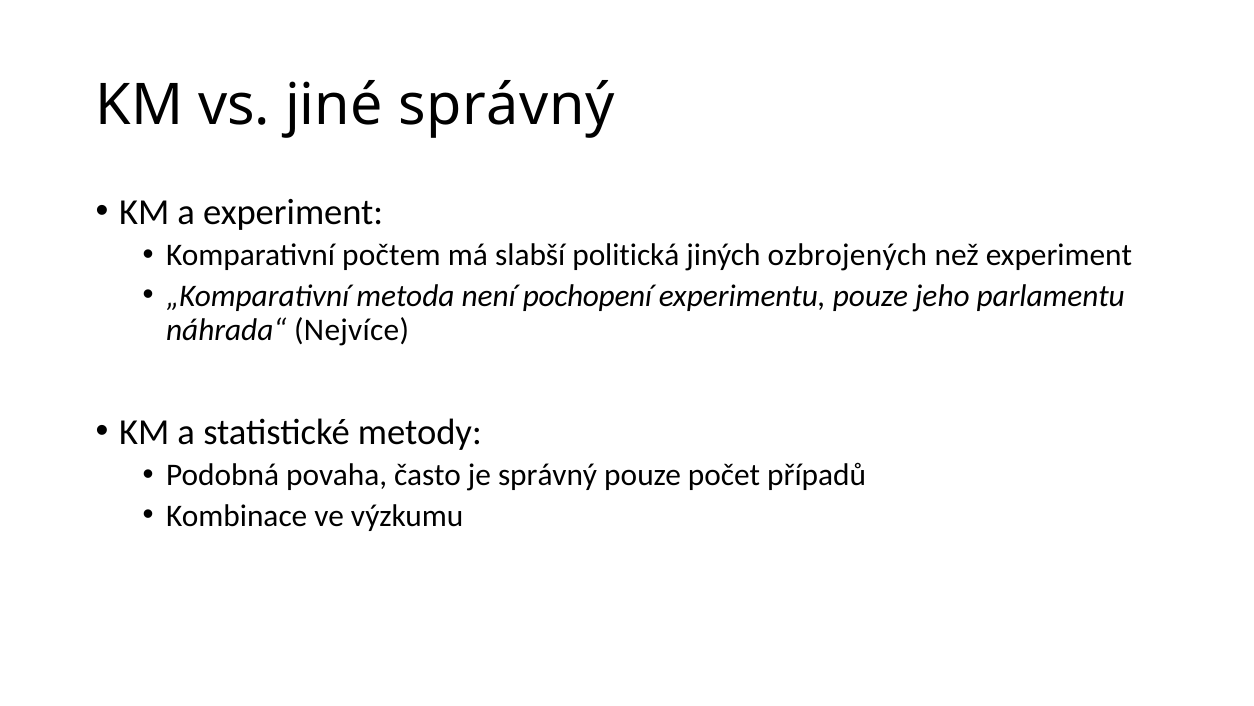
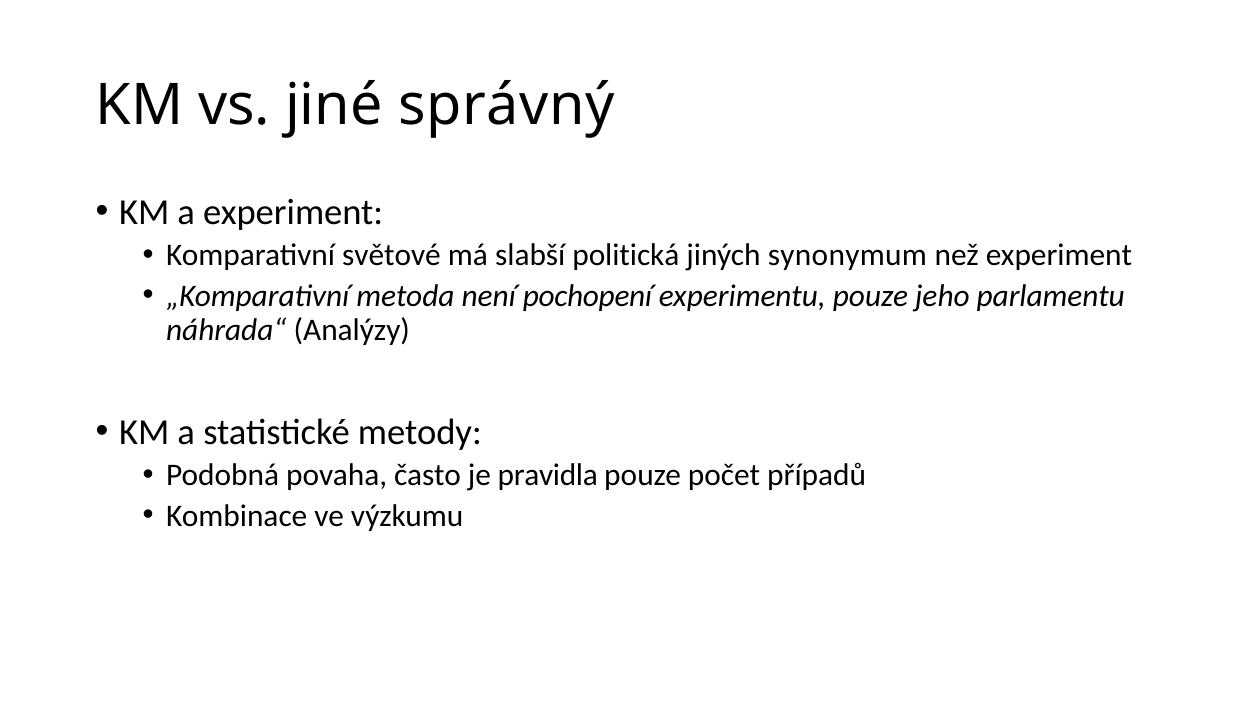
počtem: počtem -> světové
ozbrojených: ozbrojených -> synonymum
Nejvíce: Nejvíce -> Analýzy
je správný: správný -> pravidla
